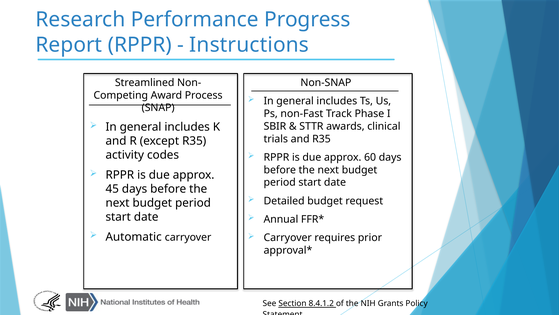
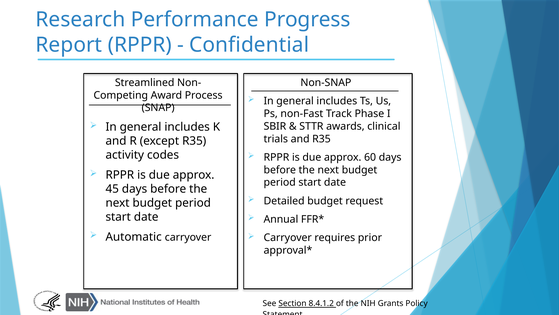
Instructions: Instructions -> Confidential
